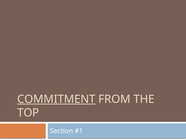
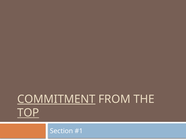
TOP underline: none -> present
